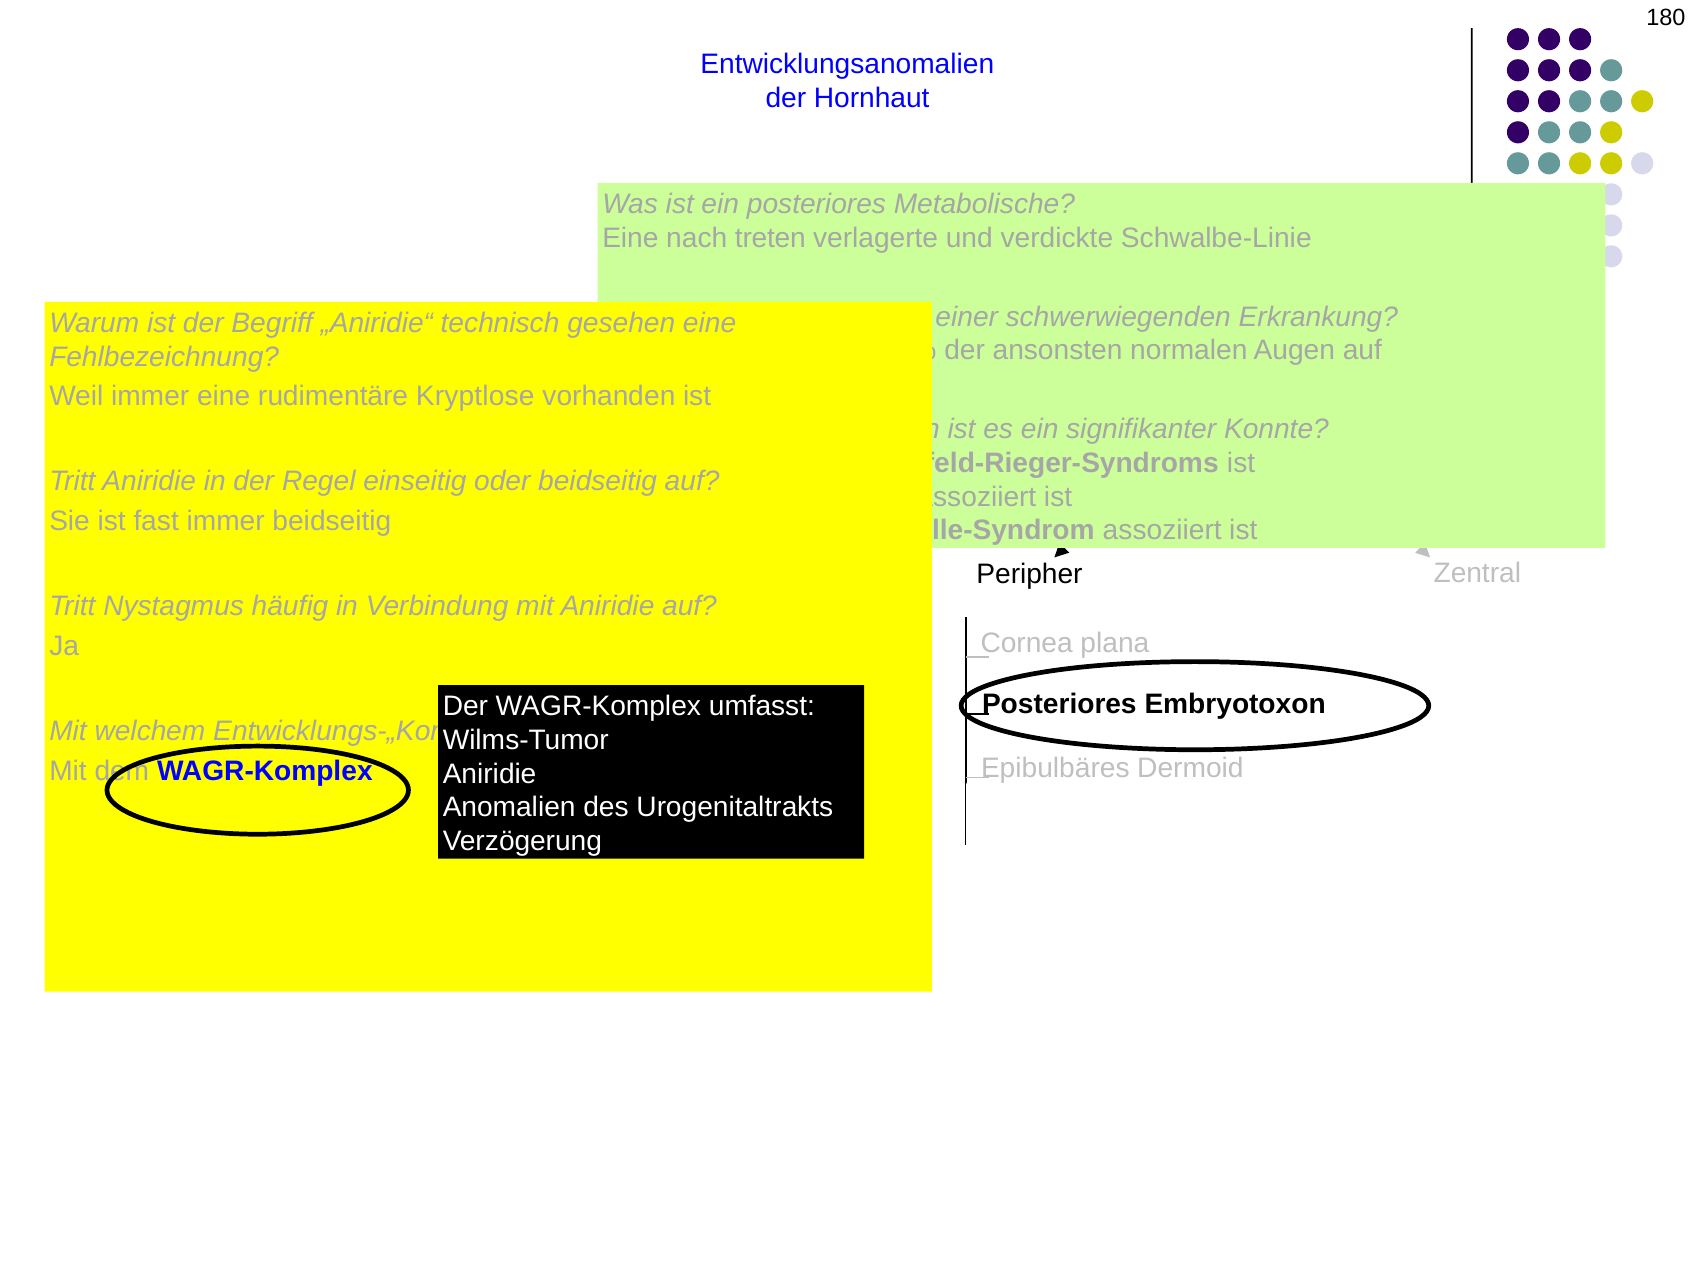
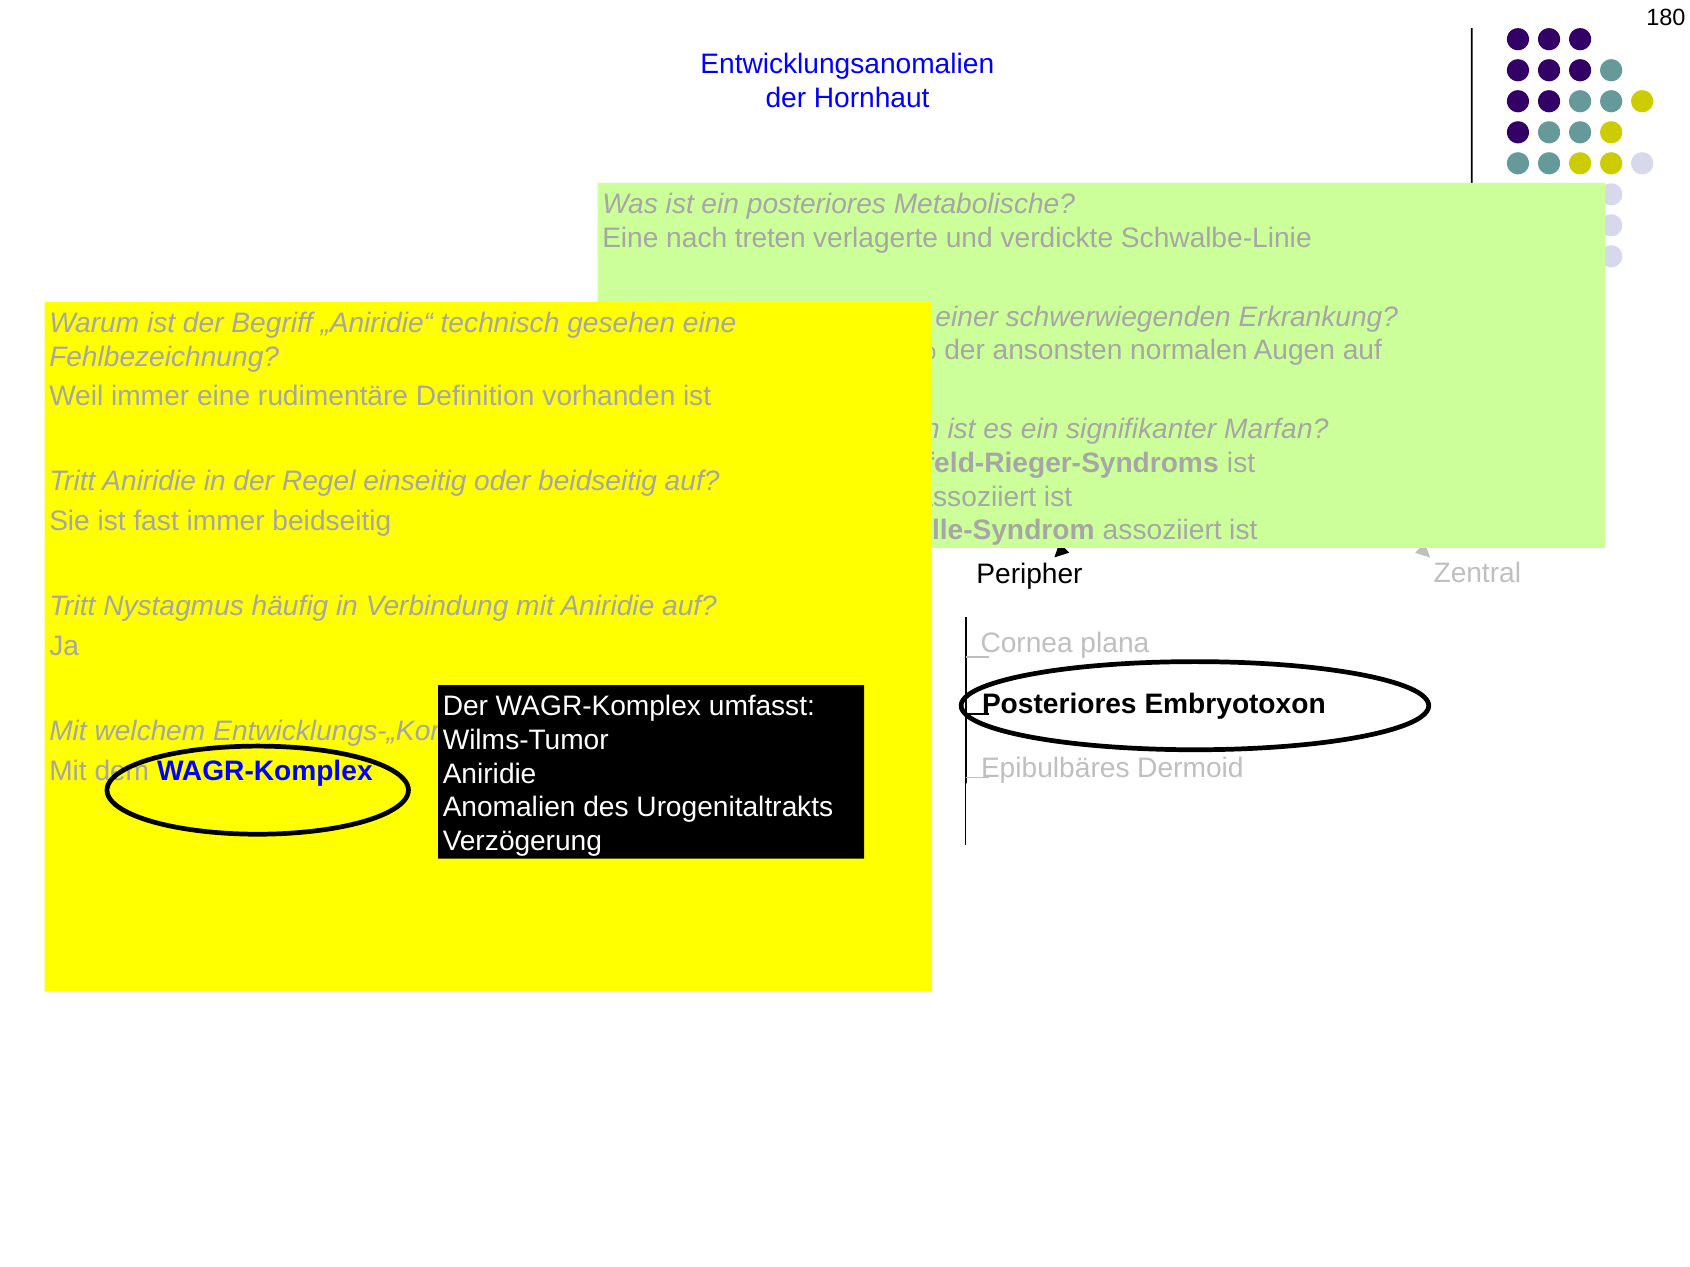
Kryptlose: Kryptlose -> Definition
Konnte: Konnte -> Marfan
